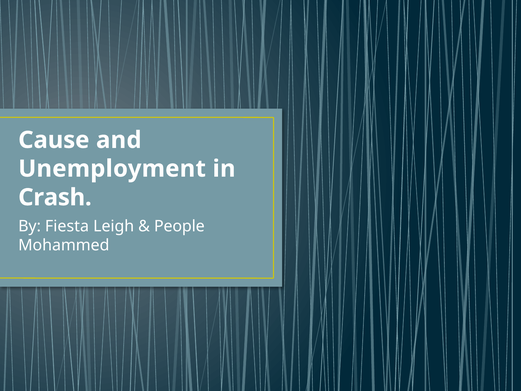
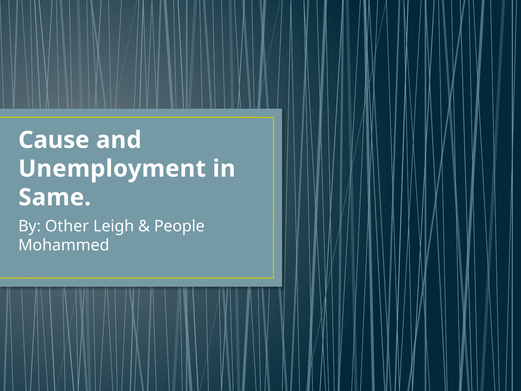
Crash: Crash -> Same
Fiesta: Fiesta -> Other
